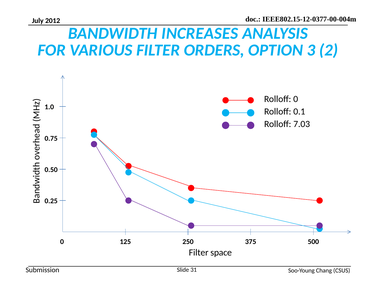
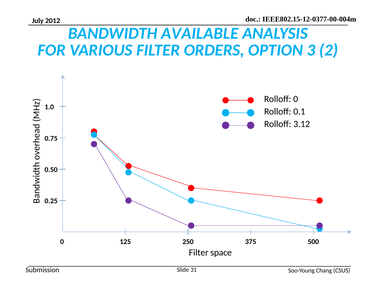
INCREASES: INCREASES -> AVAILABLE
7.03: 7.03 -> 3.12
